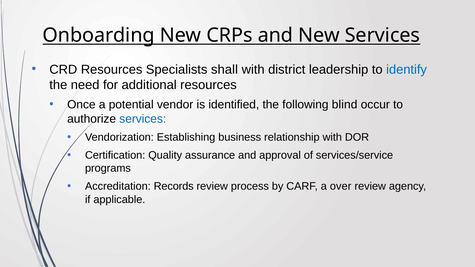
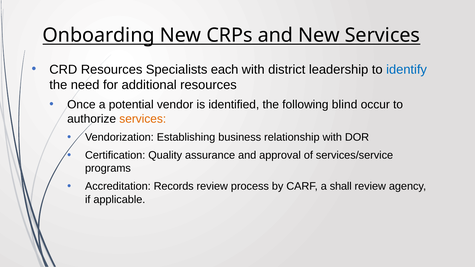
shall: shall -> each
services at (143, 119) colour: blue -> orange
over: over -> shall
